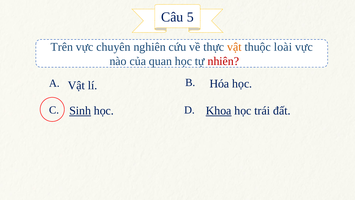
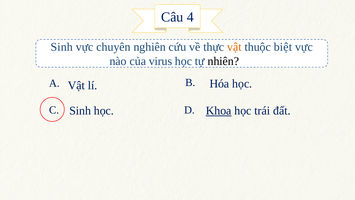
5: 5 -> 4
Trên at (62, 47): Trên -> Sinh
loài: loài -> biệt
quan: quan -> virus
nhiên colour: red -> black
Sinh at (80, 111) underline: present -> none
